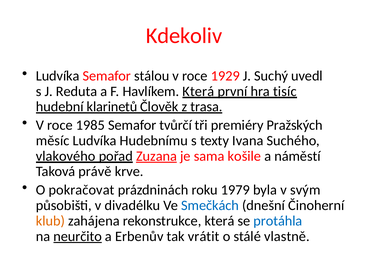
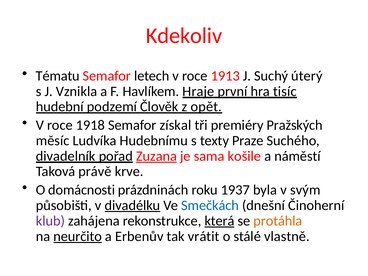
Ludvíka at (58, 76): Ludvíka -> Tématu
stálou: stálou -> letech
1929: 1929 -> 1913
uvedl: uvedl -> úterý
Reduta: Reduta -> Vznikla
Havlíkem Která: Která -> Hraje
klarinetů: klarinetů -> podzemí
trasa: trasa -> opět
1985: 1985 -> 1918
tvůrčí: tvůrčí -> získal
Ivana: Ivana -> Praze
vlakového: vlakového -> divadelník
pokračovat: pokračovat -> domácnosti
1979: 1979 -> 1937
divadélku underline: none -> present
klub colour: orange -> purple
která at (219, 221) underline: none -> present
protáhla colour: blue -> orange
